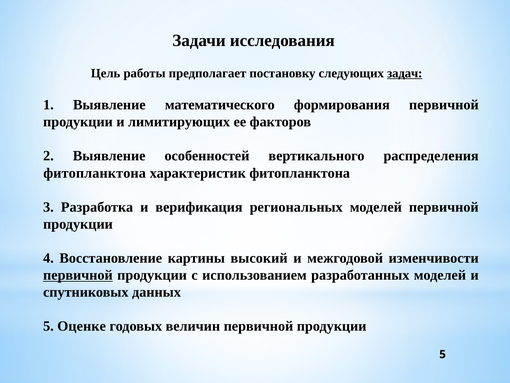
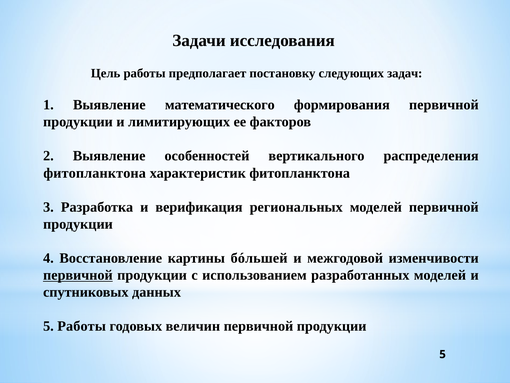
задач underline: present -> none
высокий: высокий -> бóльшей
5 Оценке: Оценке -> Работы
